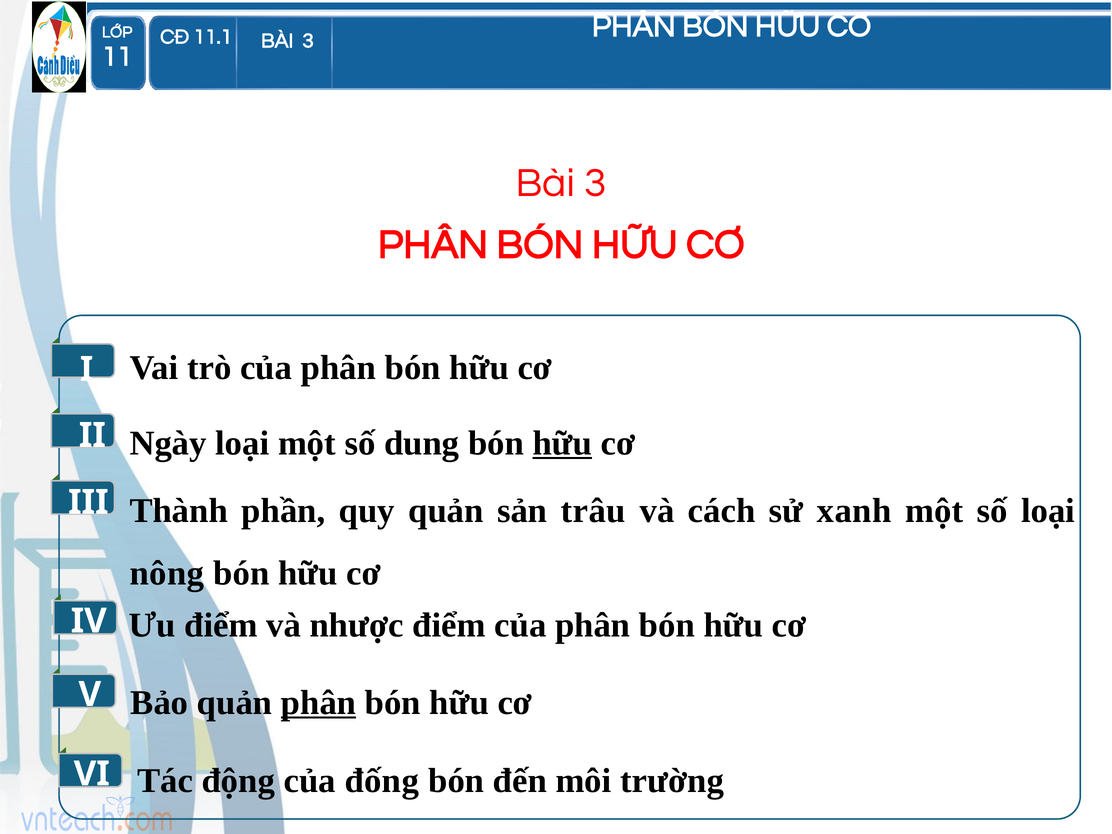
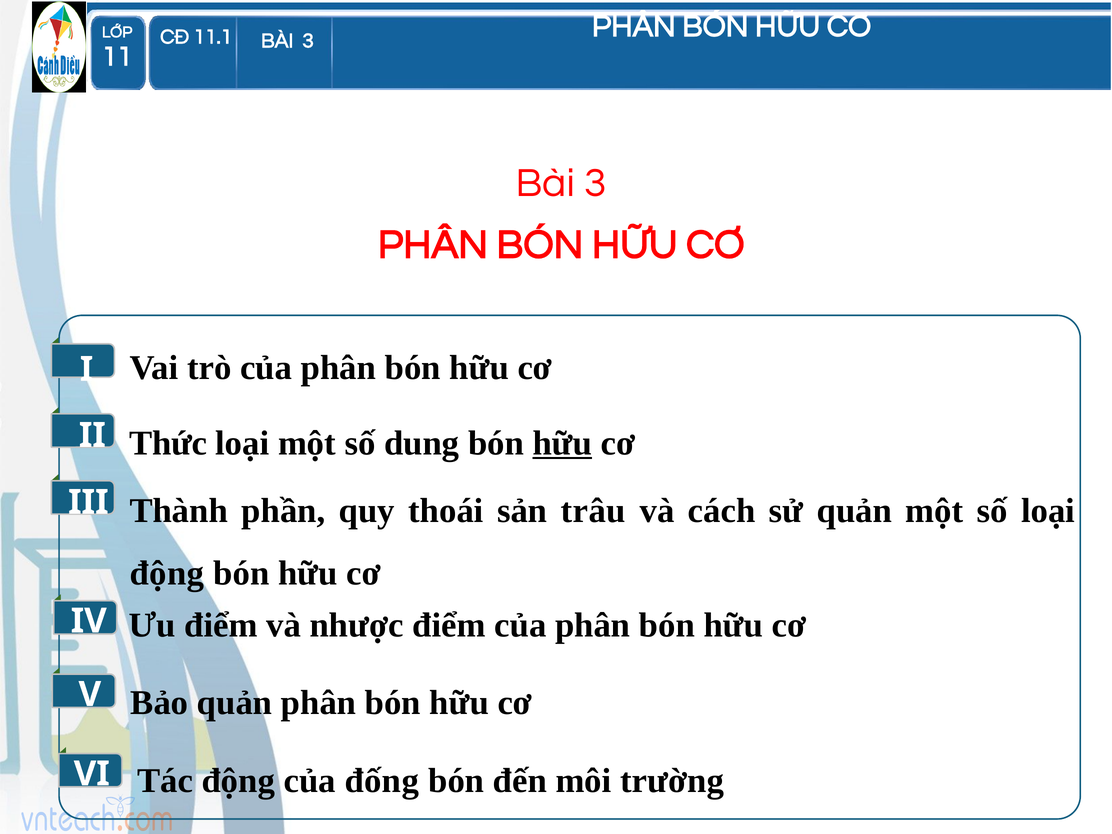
Ngày: Ngày -> Thức
quy quản: quản -> thoái
sử xanh: xanh -> quản
nông at (167, 573): nông -> động
phân at (319, 703) underline: present -> none
